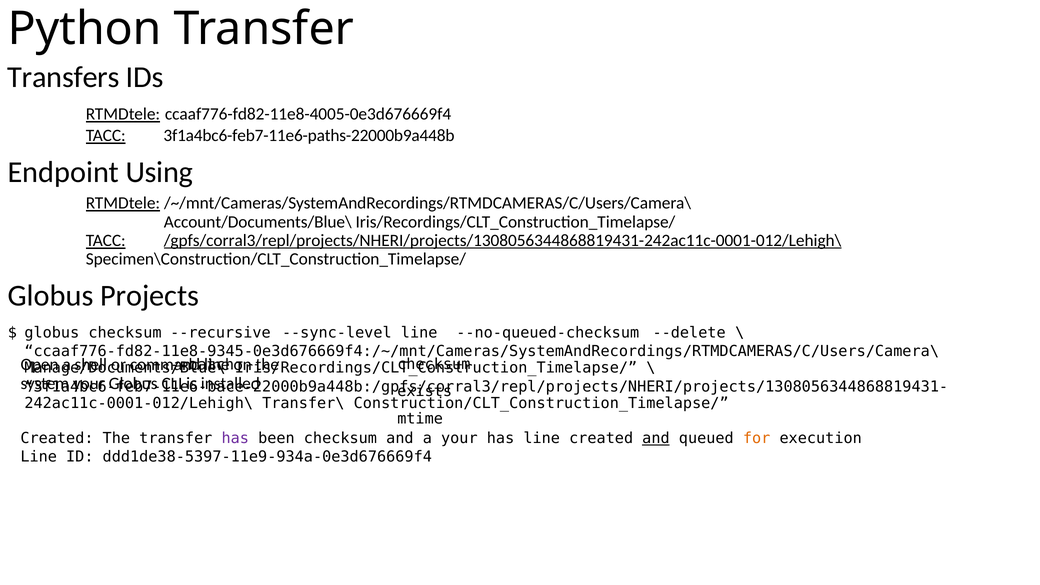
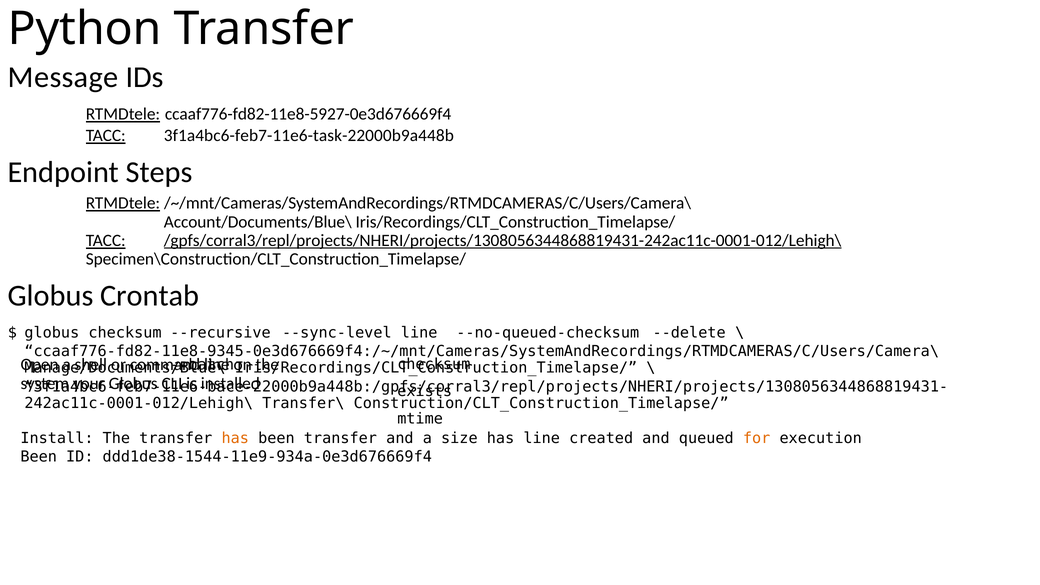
Transfers: Transfers -> Message
ccaaf776-fd82-11e8-4005-0e3d676669f4: ccaaf776-fd82-11e8-4005-0e3d676669f4 -> ccaaf776-fd82-11e8-5927-0e3d676669f4
3f1a4bc6-feb7-11e6-paths-22000b9a448b: 3f1a4bc6-feb7-11e6-paths-22000b9a448b -> 3f1a4bc6-feb7-11e6-task-22000b9a448b
Using: Using -> Steps
Projects: Projects -> Crontab
Created at (57, 438): Created -> Install
has at (235, 438) colour: purple -> orange
been checksum: checksum -> transfer
a your: your -> size
and at (656, 438) underline: present -> none
Line at (39, 457): Line -> Been
ddd1de38-5397-11e9-934a-0e3d676669f4: ddd1de38-5397-11e9-934a-0e3d676669f4 -> ddd1de38-1544-11e9-934a-0e3d676669f4
